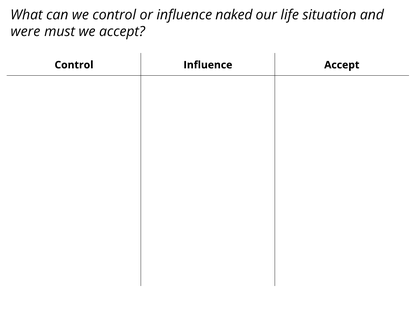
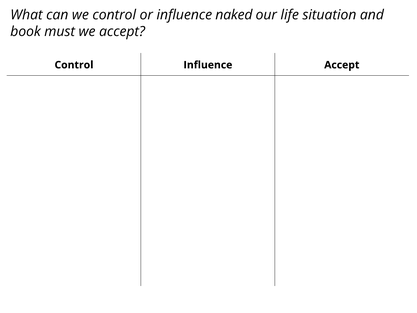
were: were -> book
